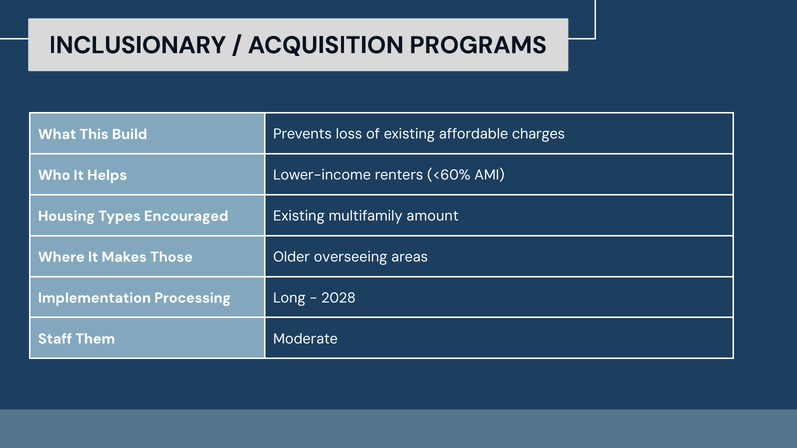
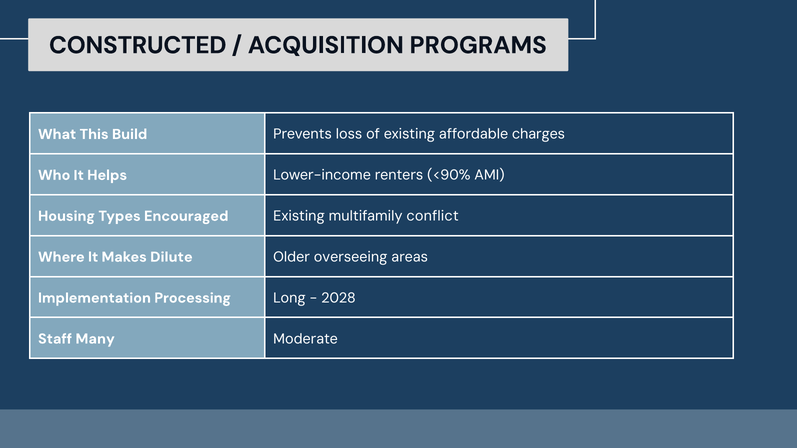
INCLUSIONARY: INCLUSIONARY -> CONSTRUCTED
<60%: <60% -> <90%
amount: amount -> conflict
Those: Those -> Dilute
Them: Them -> Many
